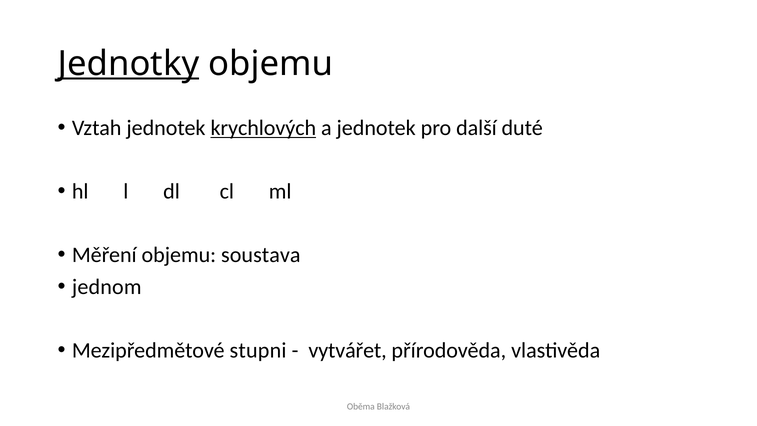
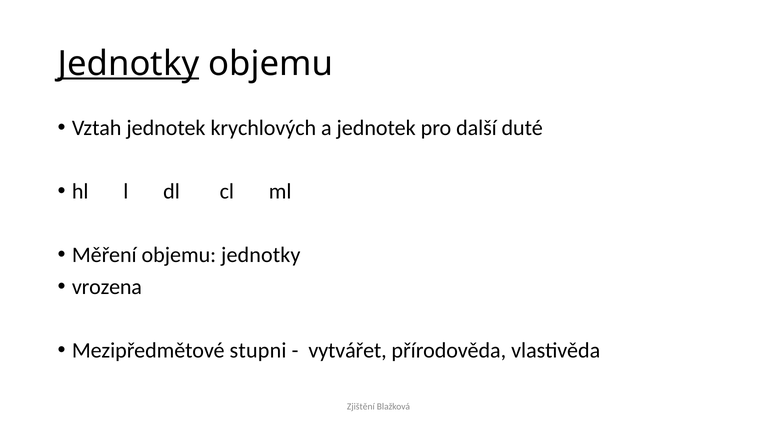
krychlových underline: present -> none
objemu soustava: soustava -> jednotky
jednom: jednom -> vrozena
Oběma: Oběma -> Zjištění
